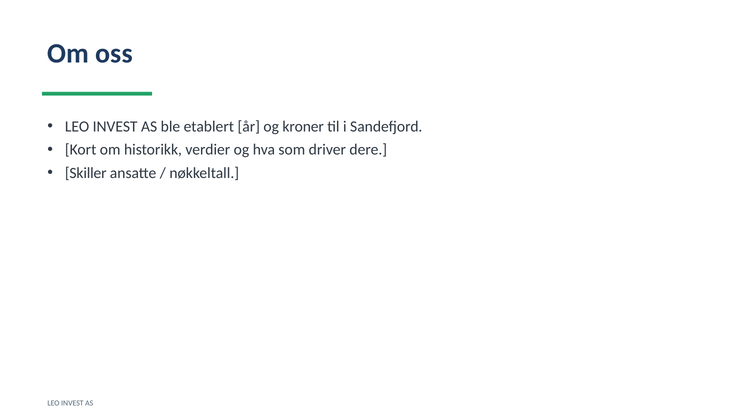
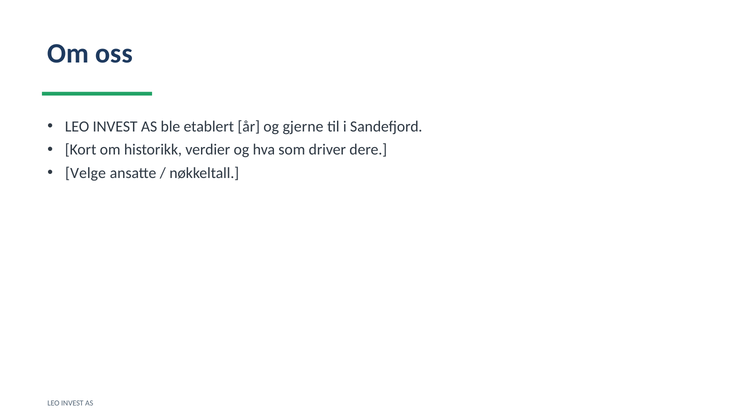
kroner: kroner -> gjerne
Skiller: Skiller -> Velge
